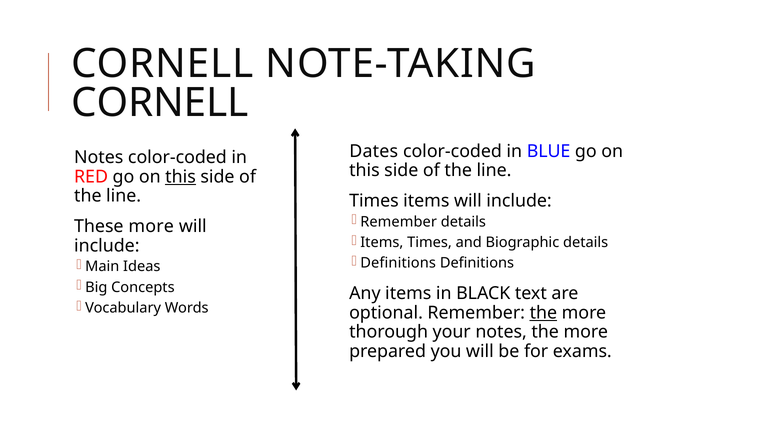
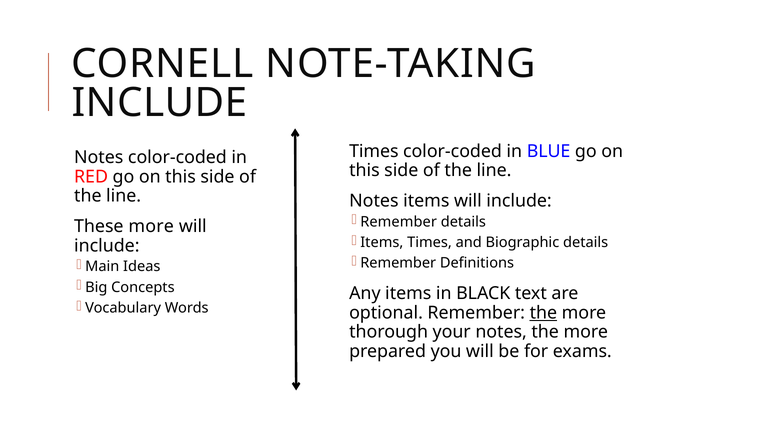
CORNELL at (160, 103): CORNELL -> INCLUDE
Dates at (374, 151): Dates -> Times
this at (181, 177) underline: present -> none
Times at (374, 201): Times -> Notes
Definitions at (398, 263): Definitions -> Remember
